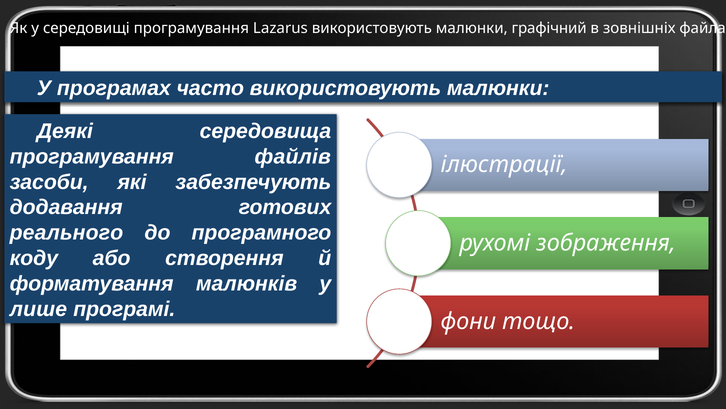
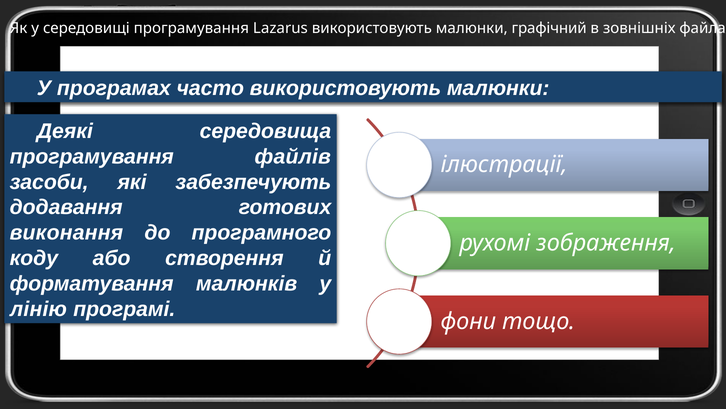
реального: реального -> виконання
лише: лише -> лінію
